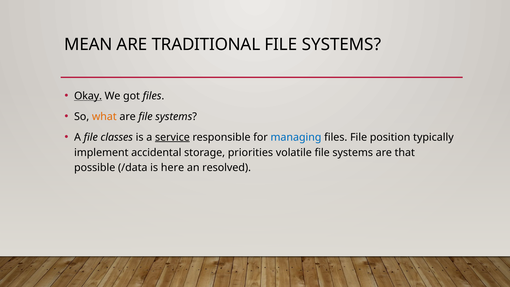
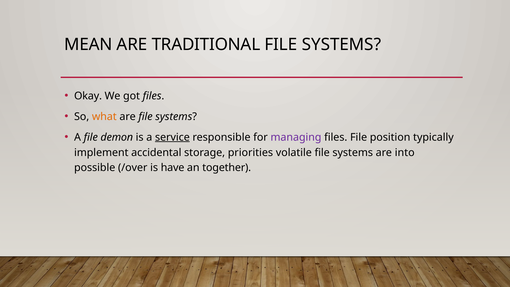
Okay underline: present -> none
classes: classes -> demon
managing colour: blue -> purple
that: that -> into
/data: /data -> /over
here: here -> have
resolved: resolved -> together
